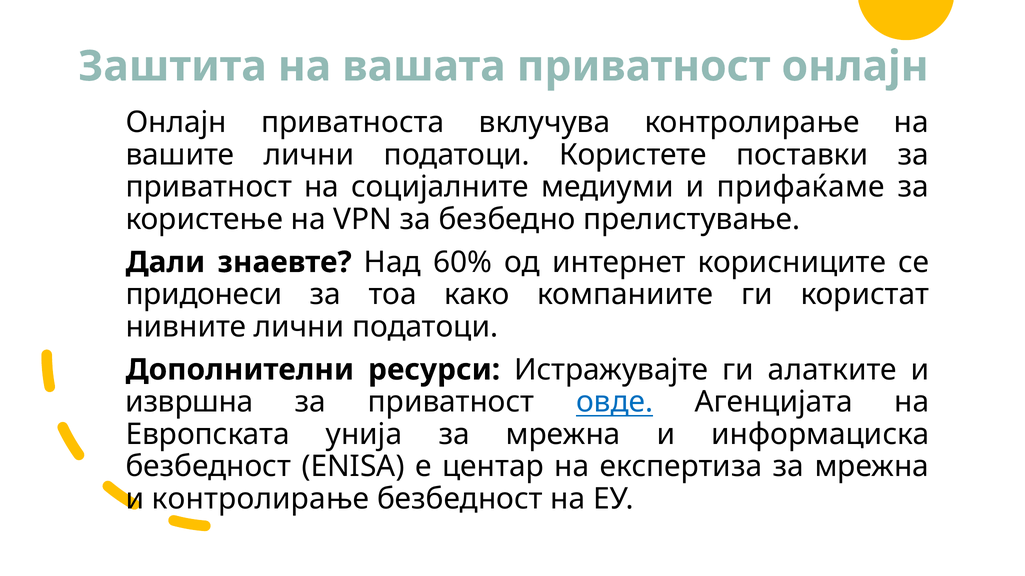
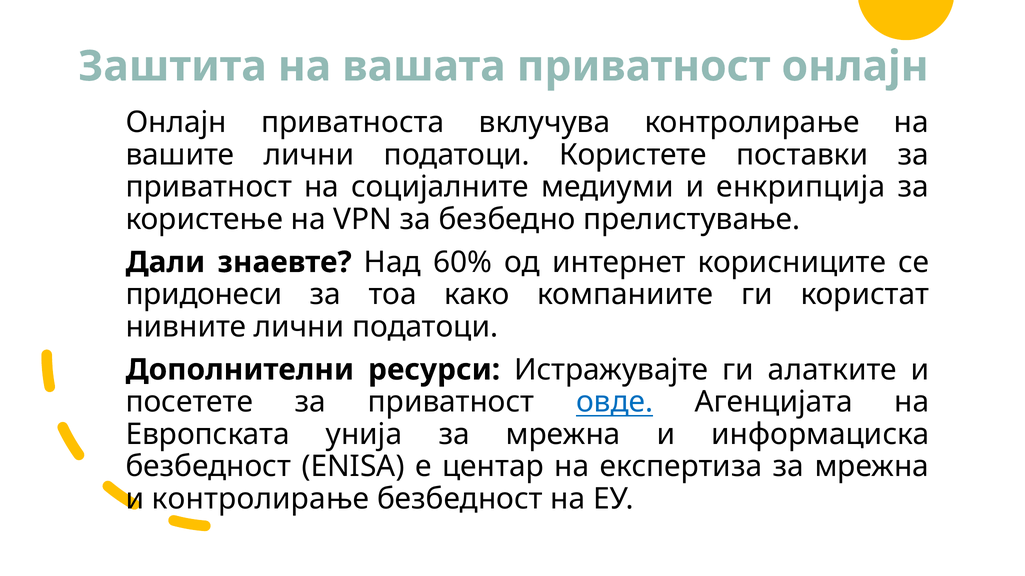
прифаќаме: прифаќаме -> енкрипција
извршна: извршна -> посетете
